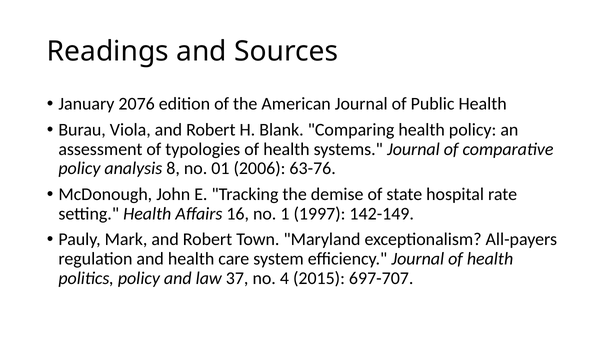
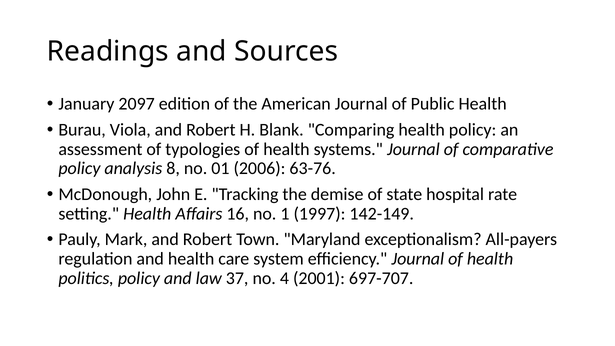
2076: 2076 -> 2097
2015: 2015 -> 2001
